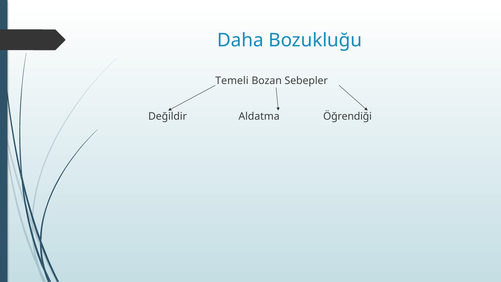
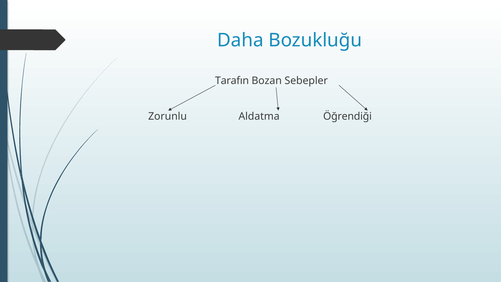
Temeli: Temeli -> Tarafın
Değildir: Değildir -> Zorunlu
